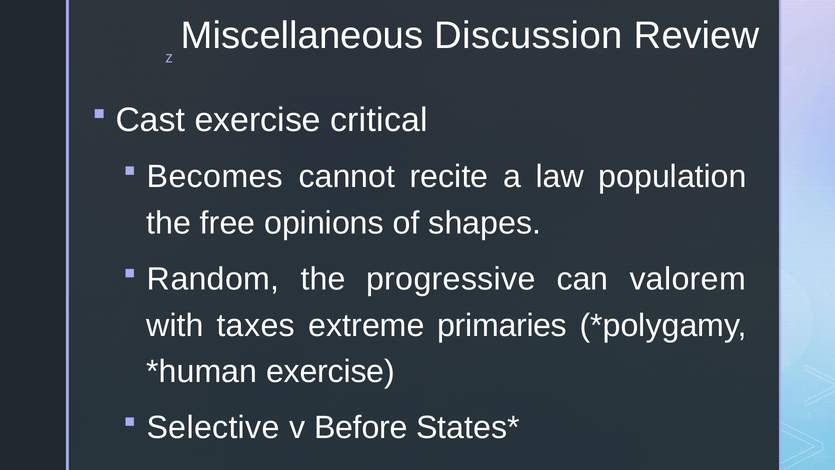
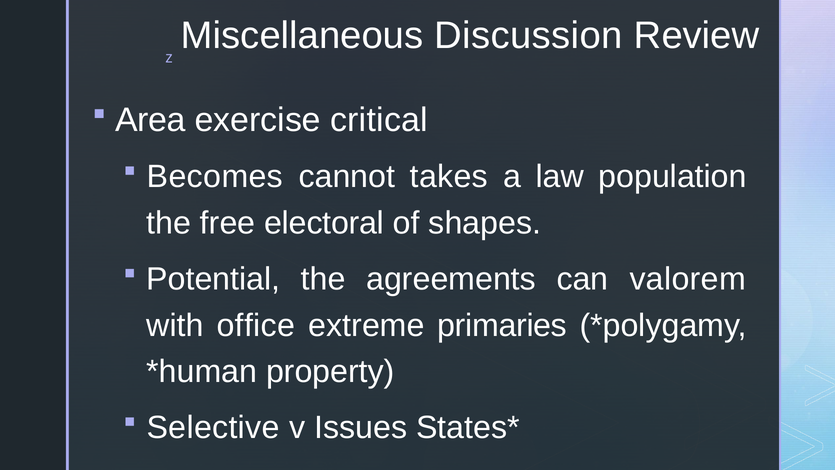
Cast: Cast -> Area
recite: recite -> takes
opinions: opinions -> electoral
Random: Random -> Potential
progressive: progressive -> agreements
taxes: taxes -> office
exercise at (330, 371): exercise -> property
Before: Before -> Issues
